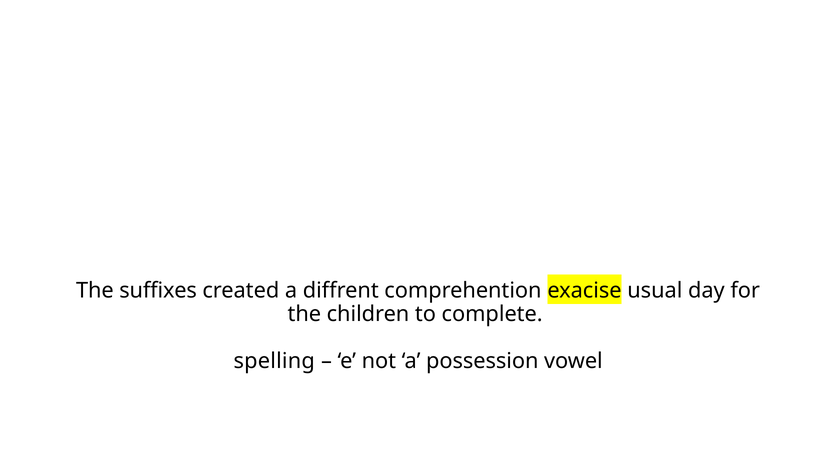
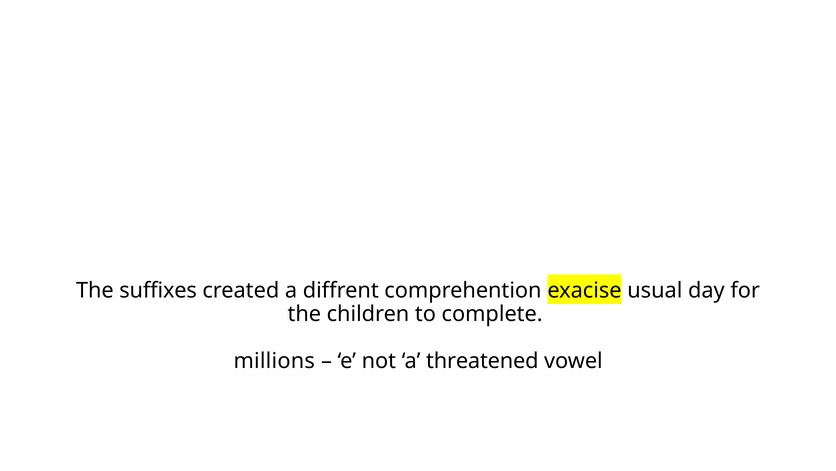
spelling: spelling -> millions
possession: possession -> threatened
